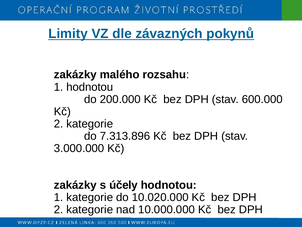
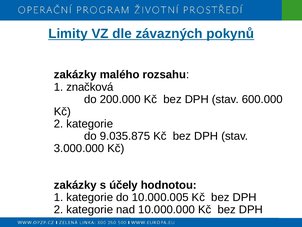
1 hodnotou: hodnotou -> značková
7.313.896: 7.313.896 -> 9.035.875
10.020.000: 10.020.000 -> 10.000.005
